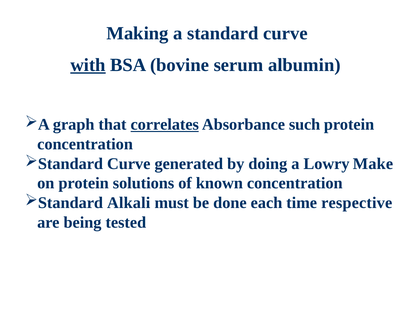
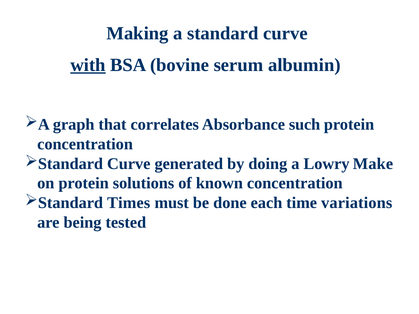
correlates underline: present -> none
Alkali: Alkali -> Times
respective: respective -> variations
